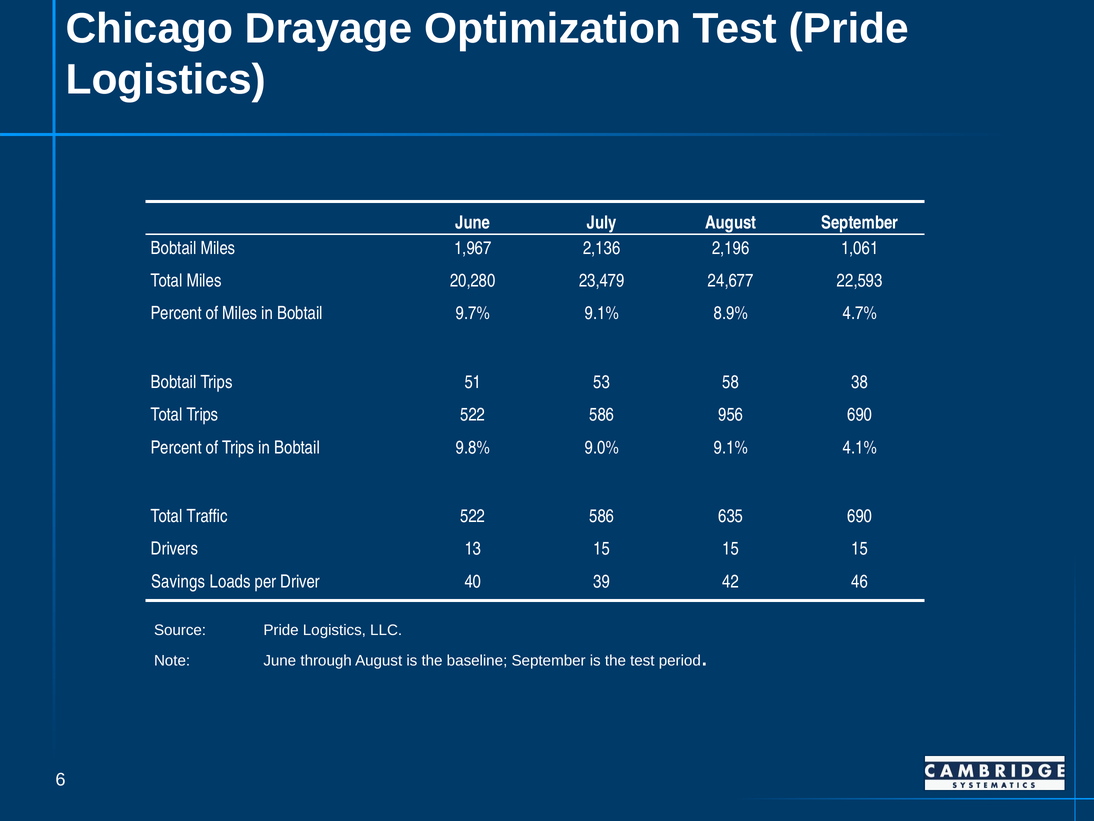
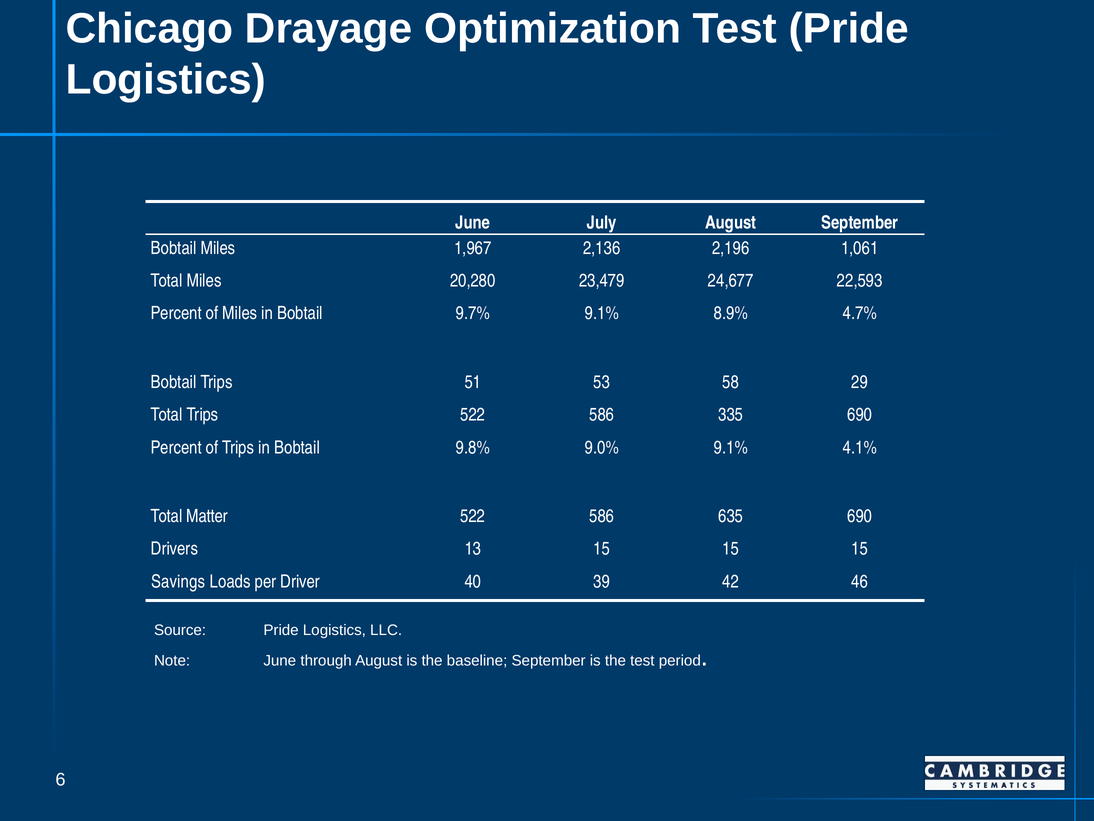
38: 38 -> 29
956: 956 -> 335
Traffic: Traffic -> Matter
